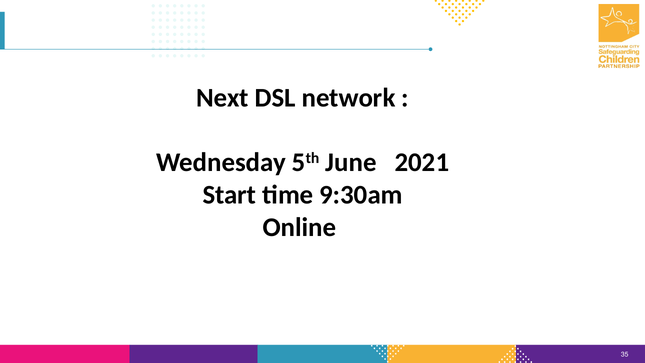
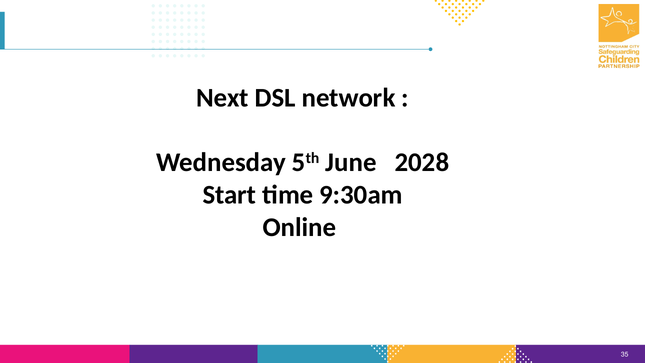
2021: 2021 -> 2028
